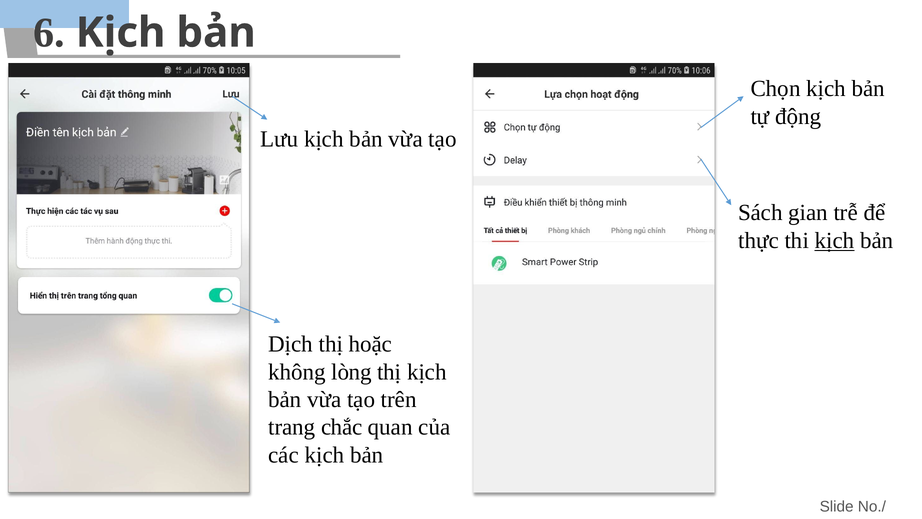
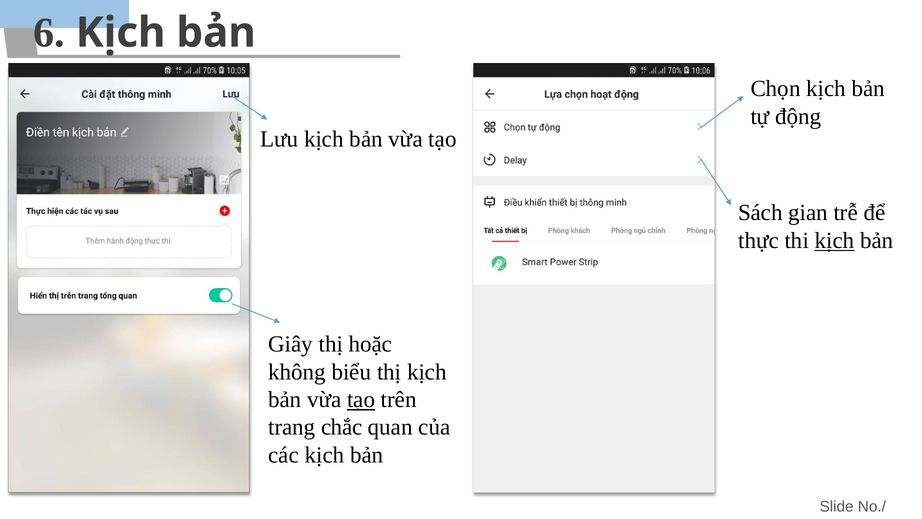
Dịch: Dịch -> Giây
lòng: lòng -> biểu
tạo at (361, 399) underline: none -> present
